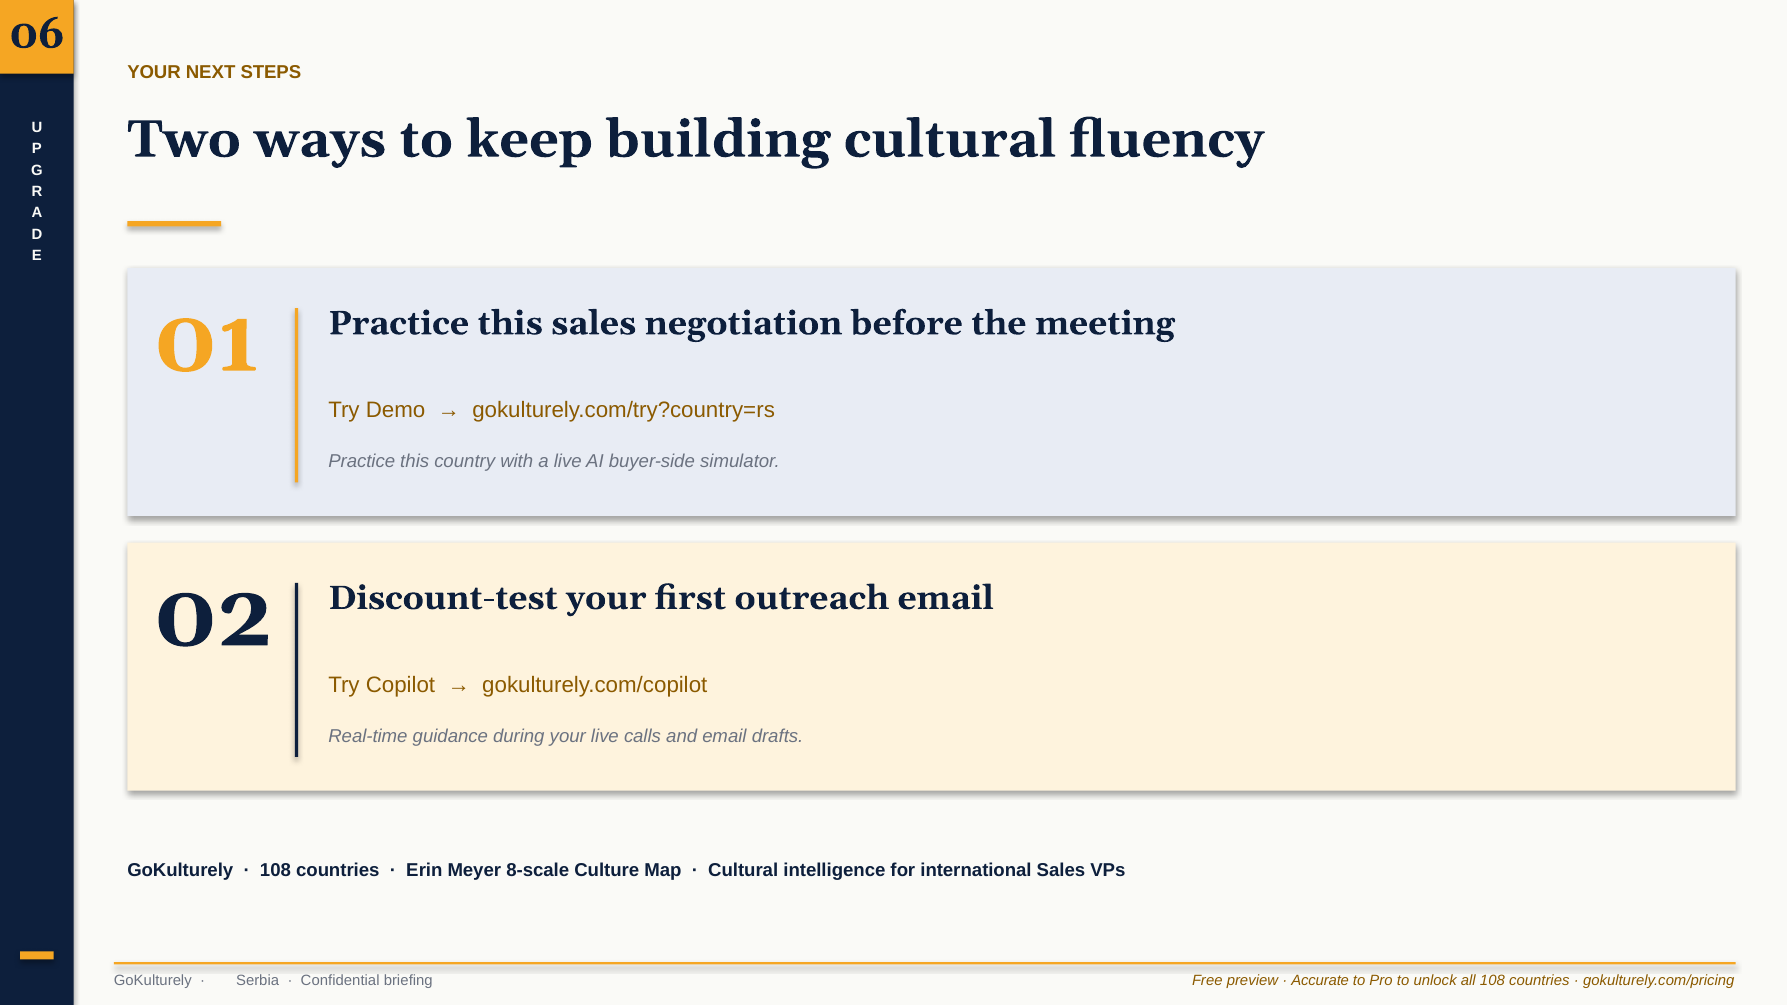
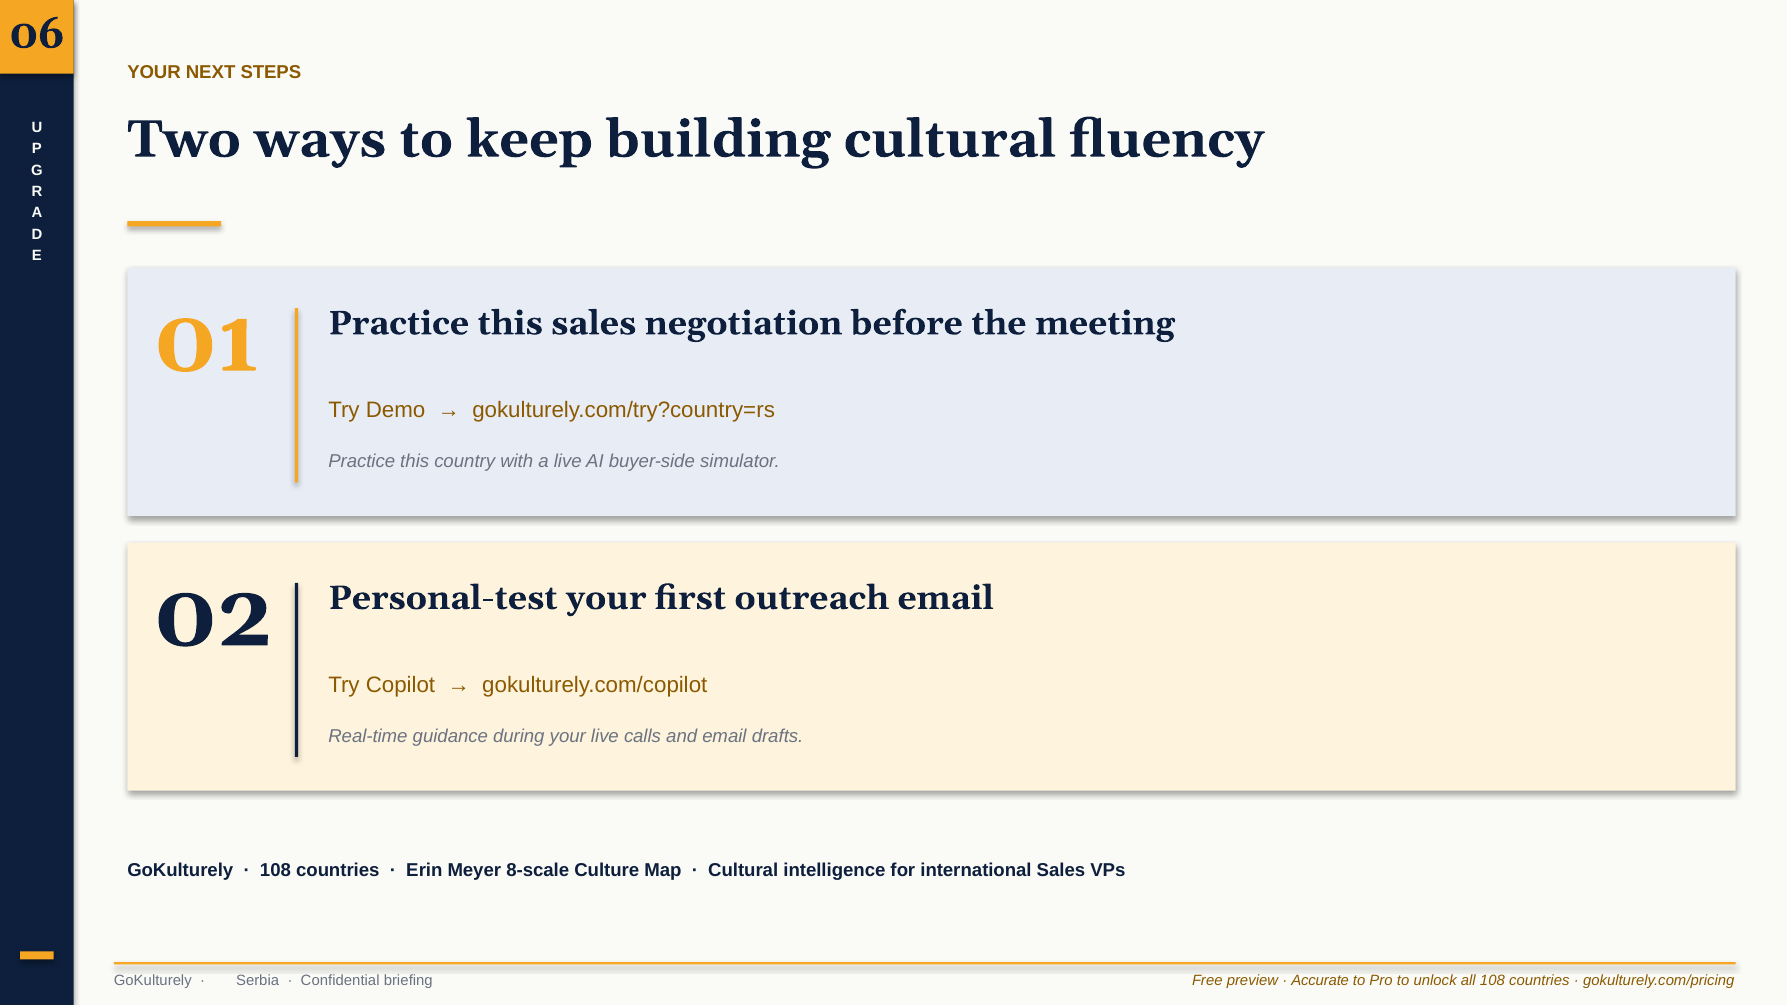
Discount-test: Discount-test -> Personal-test
